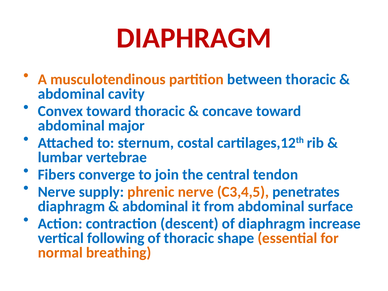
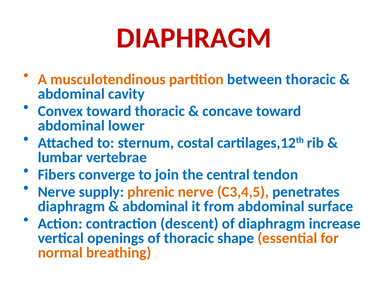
major: major -> lower
following: following -> openings
